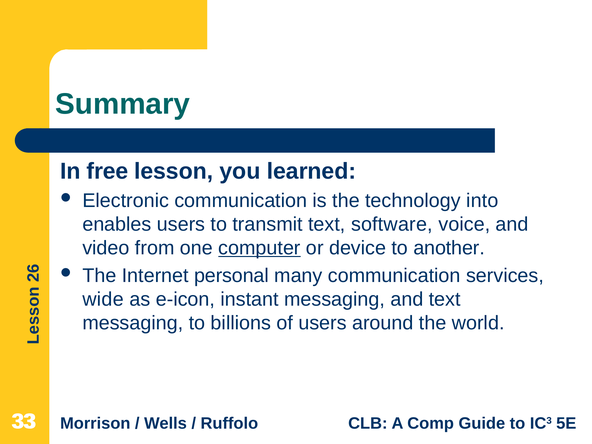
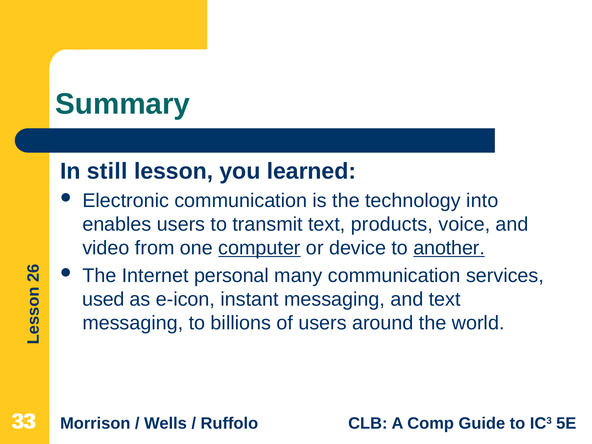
free: free -> still
software: software -> products
another underline: none -> present
wide: wide -> used
